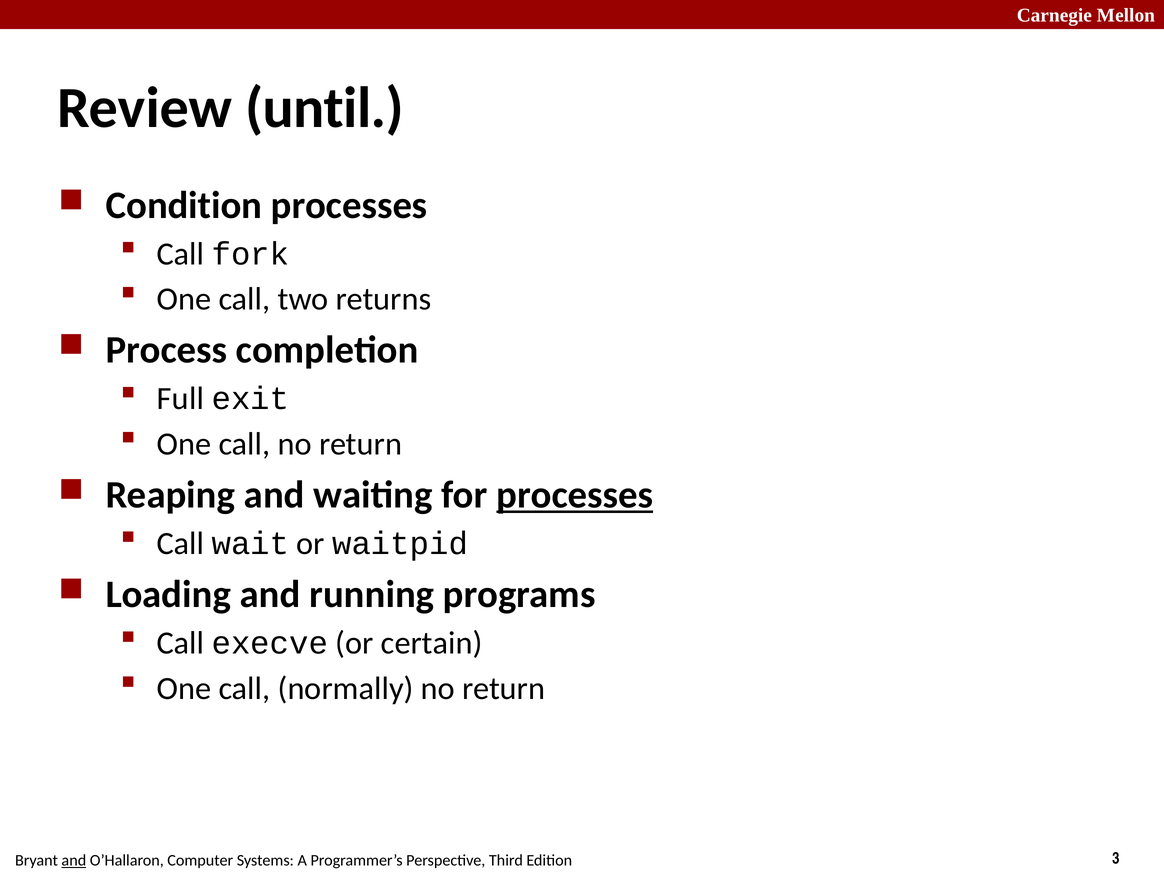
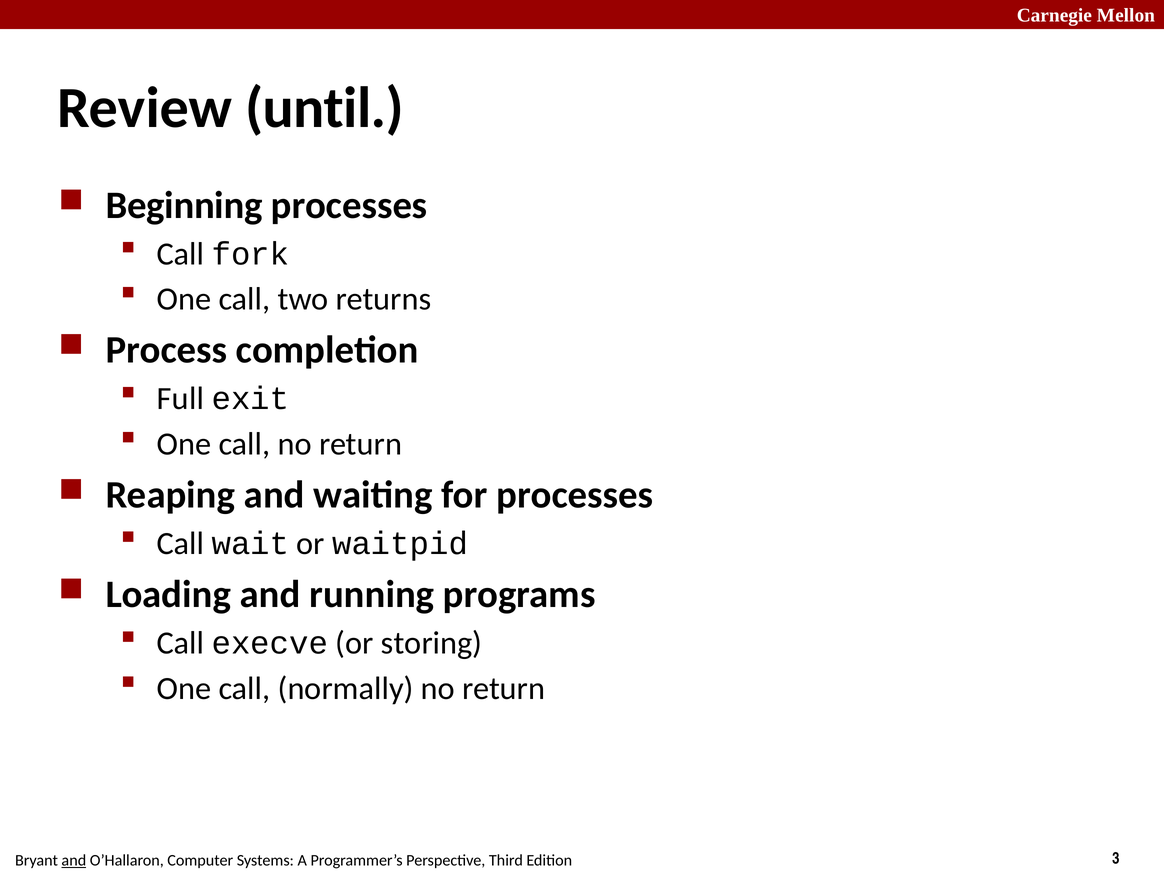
Condition: Condition -> Beginning
processes at (575, 495) underline: present -> none
certain: certain -> storing
